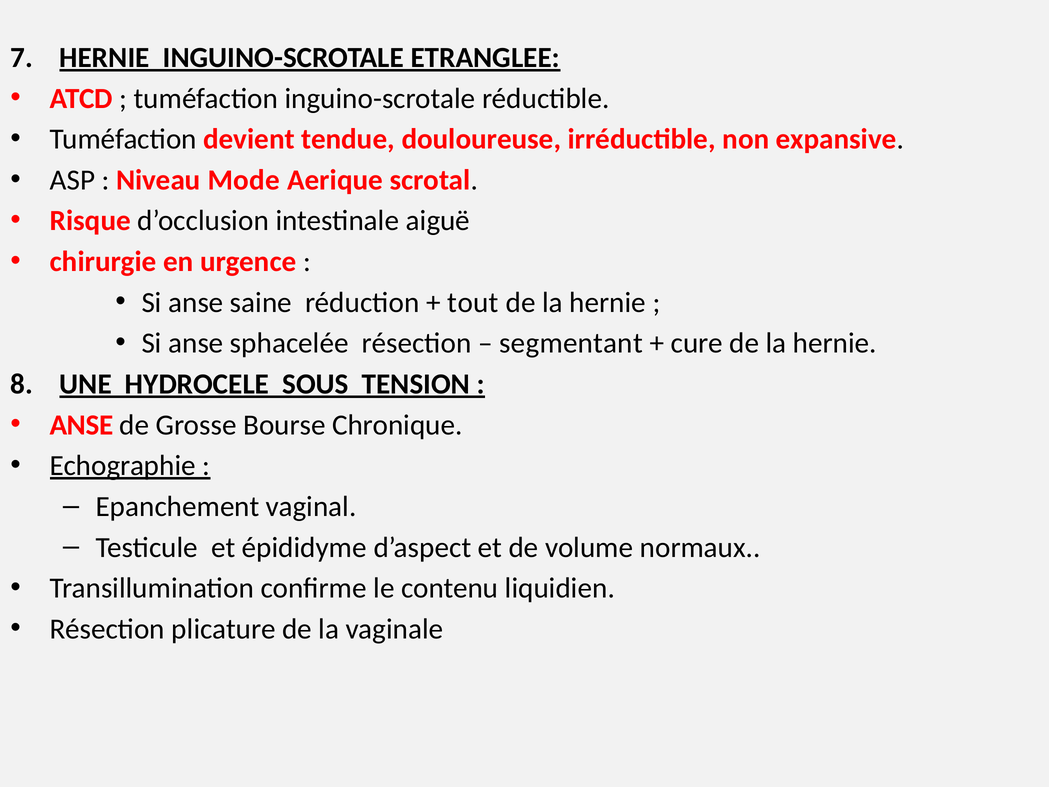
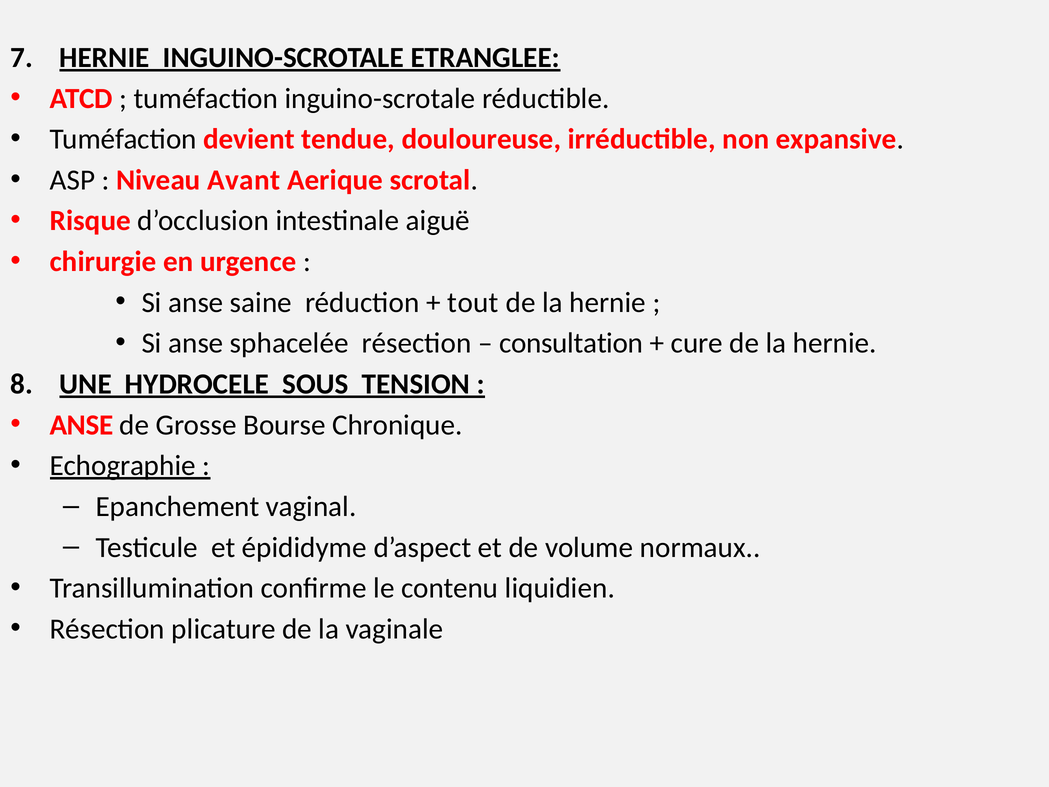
Mode: Mode -> Avant
segmentant: segmentant -> consultation
